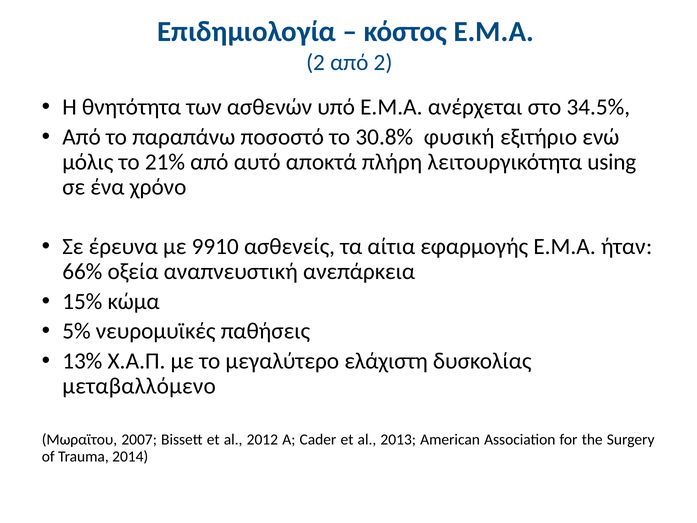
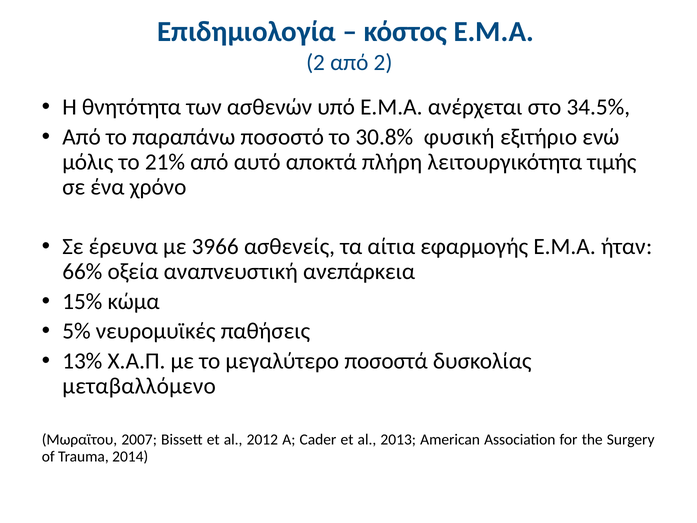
using: using -> τιμής
9910: 9910 -> 3966
ελάχιστη: ελάχιστη -> ποσοστά
